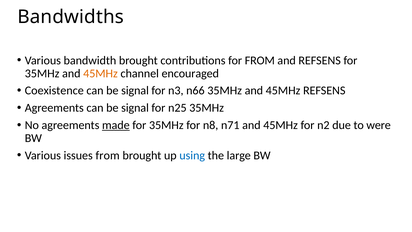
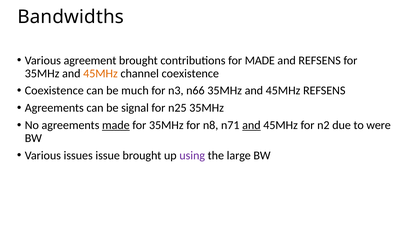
bandwidth: bandwidth -> agreement
for FROM: FROM -> MADE
channel encouraged: encouraged -> coexistence
signal at (135, 91): signal -> much
and at (251, 125) underline: none -> present
issues from: from -> issue
using colour: blue -> purple
